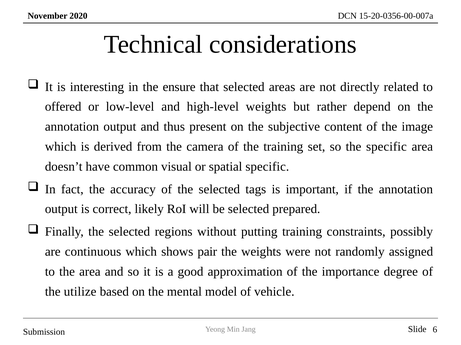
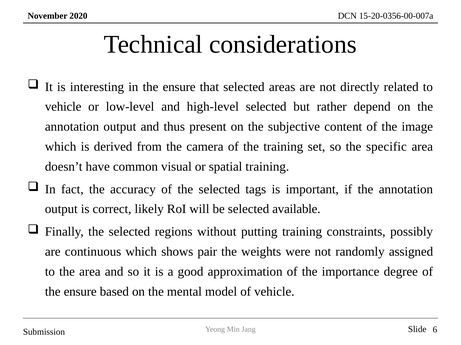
offered at (63, 107): offered -> vehicle
high-level weights: weights -> selected
spatial specific: specific -> training
prepared: prepared -> available
utilize at (80, 292): utilize -> ensure
